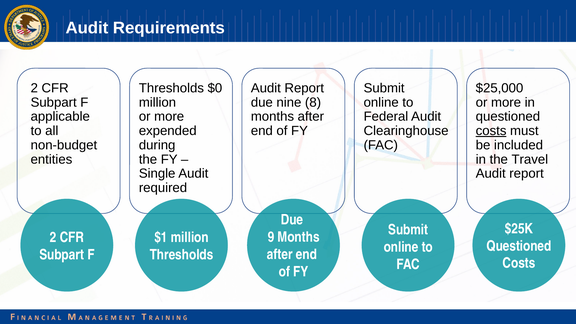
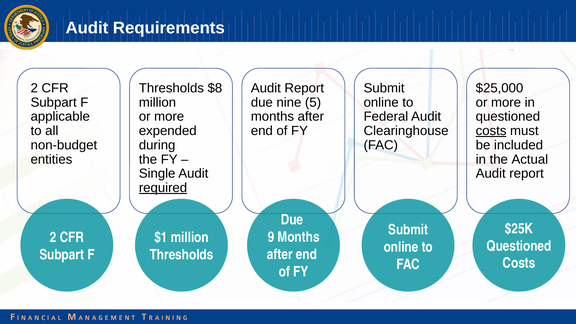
$0: $0 -> $8
8: 8 -> 5
Travel: Travel -> Actual
required underline: none -> present
